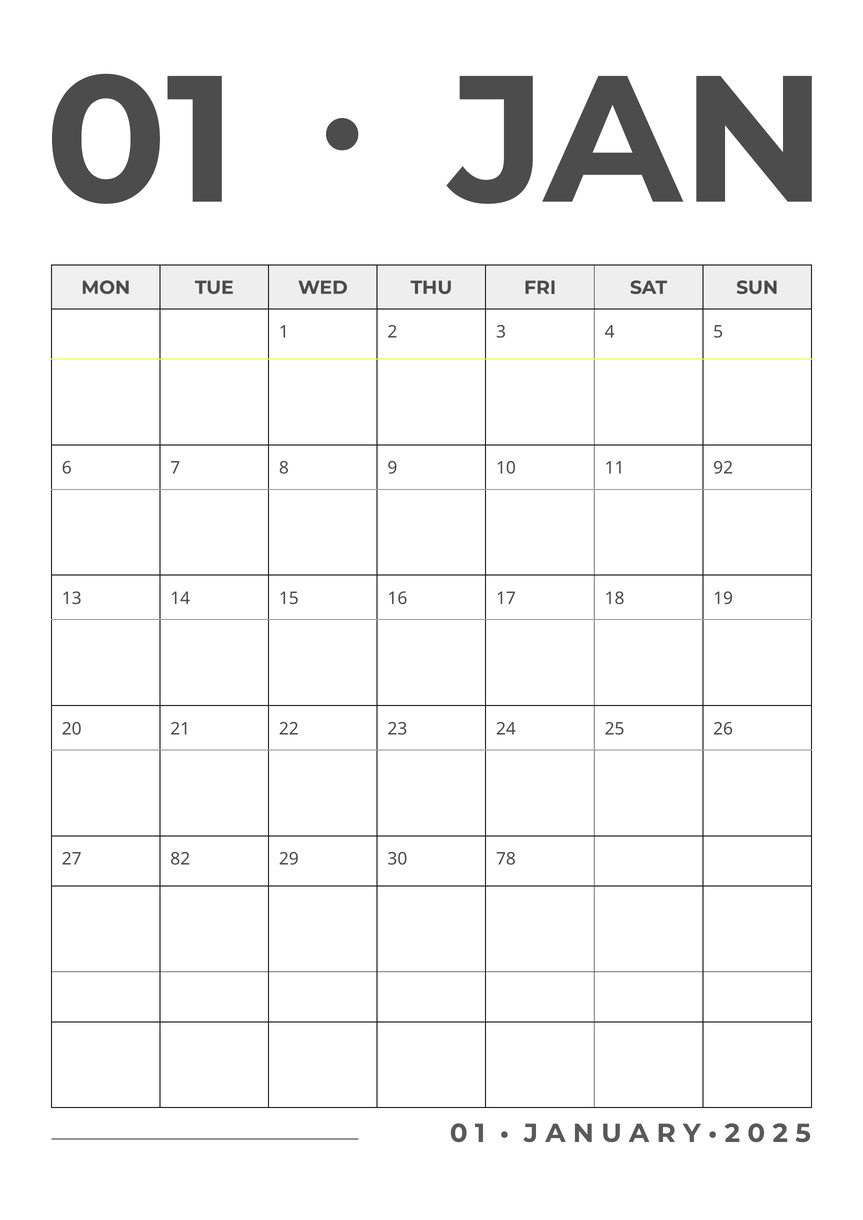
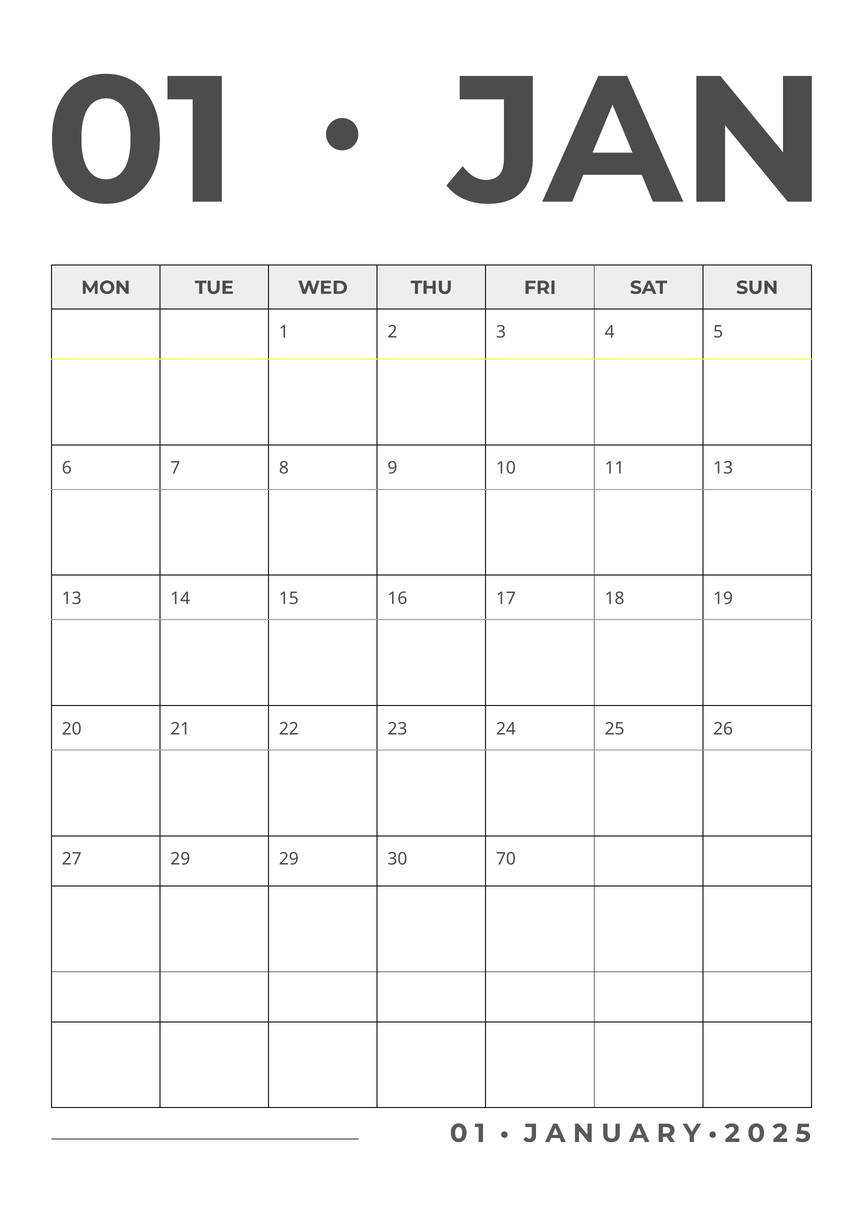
11 92: 92 -> 13
27 82: 82 -> 29
78: 78 -> 70
